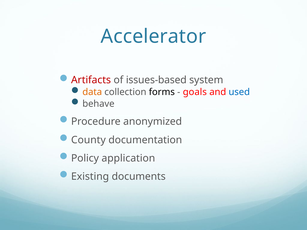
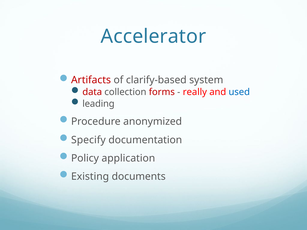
issues-based: issues-based -> clarify-based
data colour: orange -> red
forms colour: black -> red
goals: goals -> really
behave: behave -> leading
County: County -> Specify
